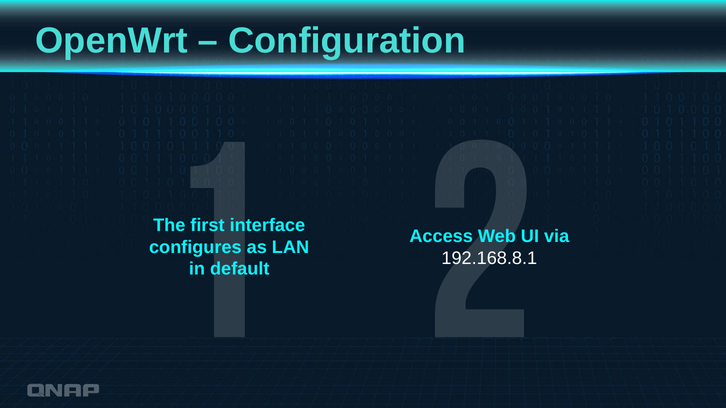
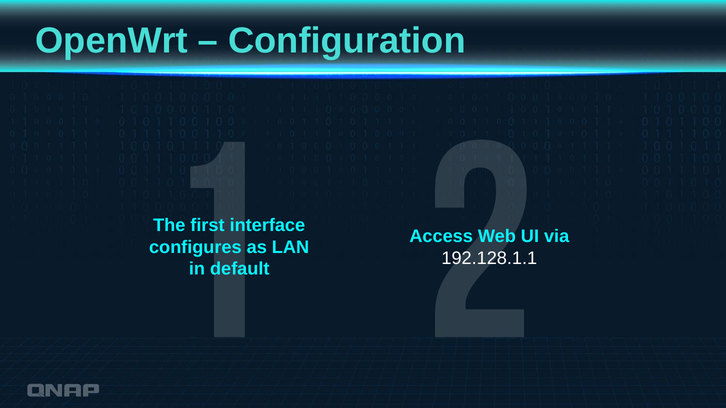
192.168.8.1: 192.168.8.1 -> 192.128.1.1
